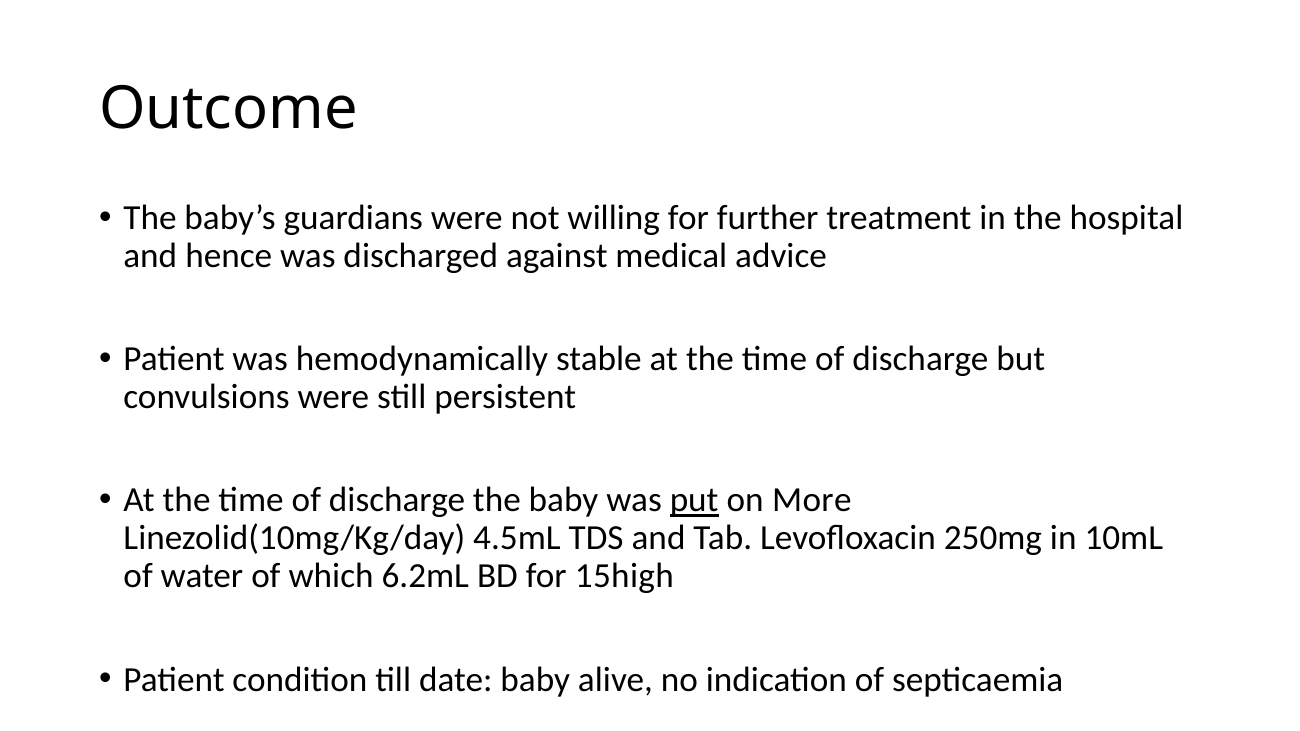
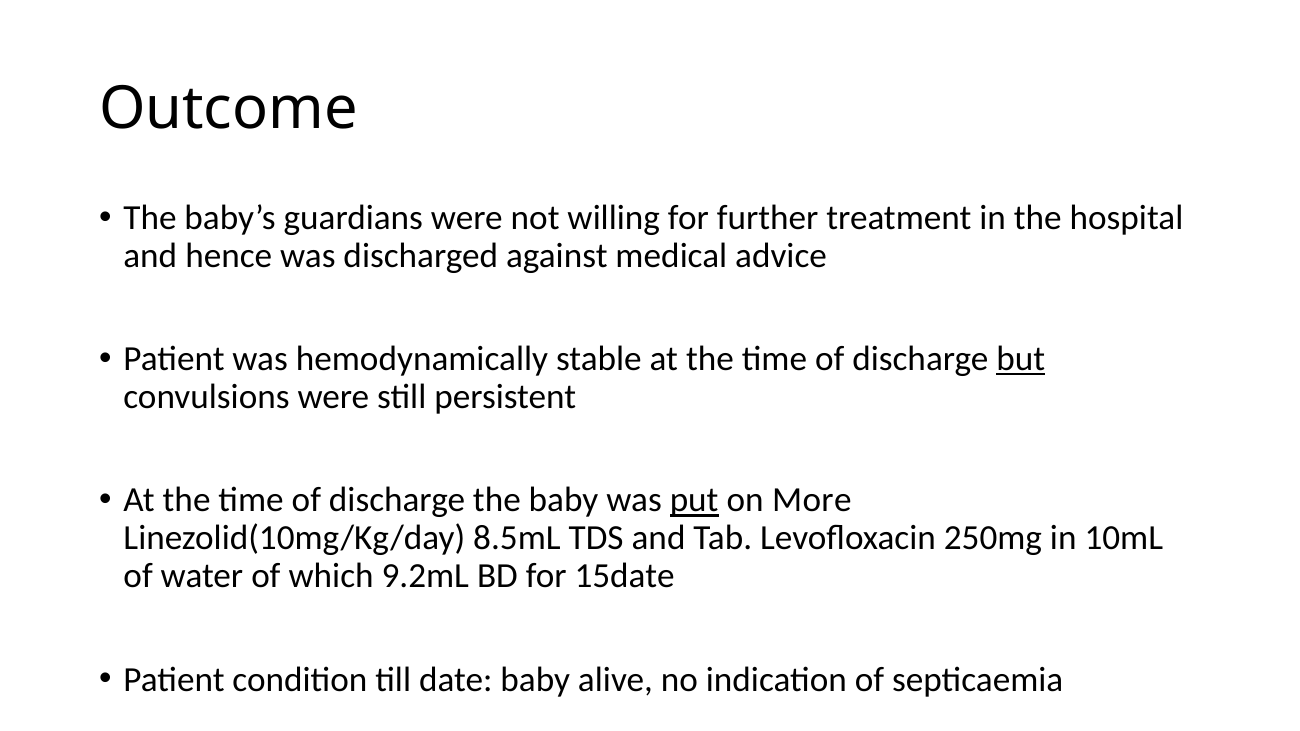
but underline: none -> present
4.5mL: 4.5mL -> 8.5mL
6.2mL: 6.2mL -> 9.2mL
15high: 15high -> 15date
